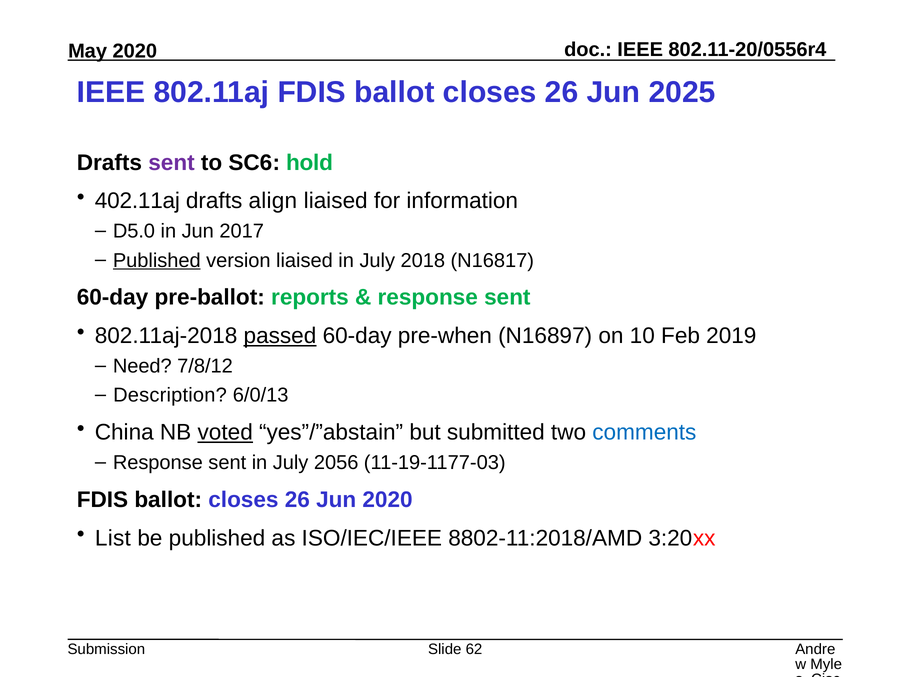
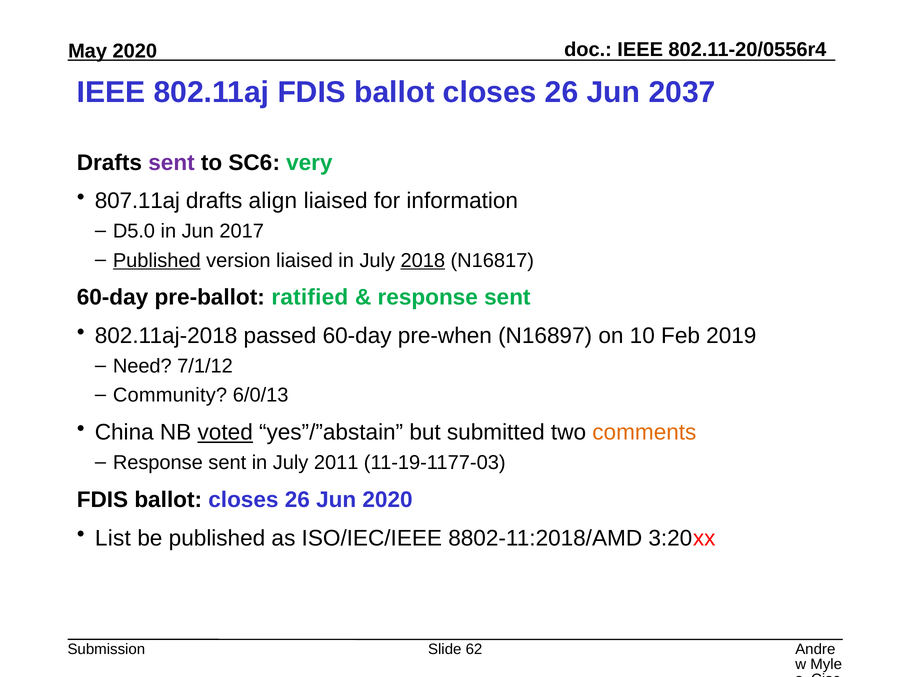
2025: 2025 -> 2037
hold: hold -> very
402.11aj: 402.11aj -> 807.11aj
2018 underline: none -> present
reports: reports -> ratified
passed underline: present -> none
7/8/12: 7/8/12 -> 7/1/12
Description: Description -> Community
comments colour: blue -> orange
2056: 2056 -> 2011
